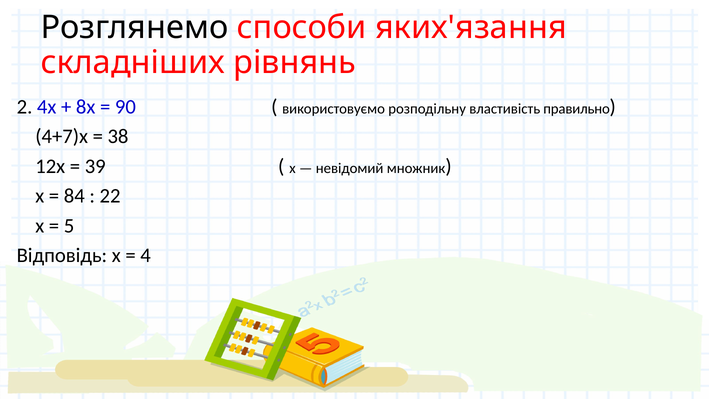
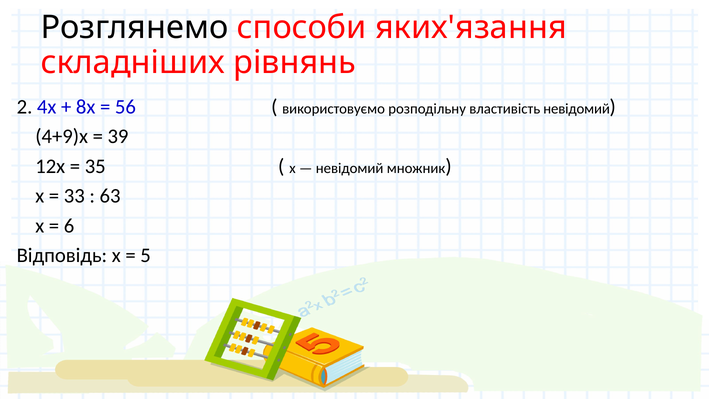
90: 90 -> 56
властивість правильно: правильно -> невідомий
4+7)х: 4+7)х -> 4+9)х
38: 38 -> 39
39: 39 -> 35
84: 84 -> 33
22: 22 -> 63
5: 5 -> 6
4: 4 -> 5
